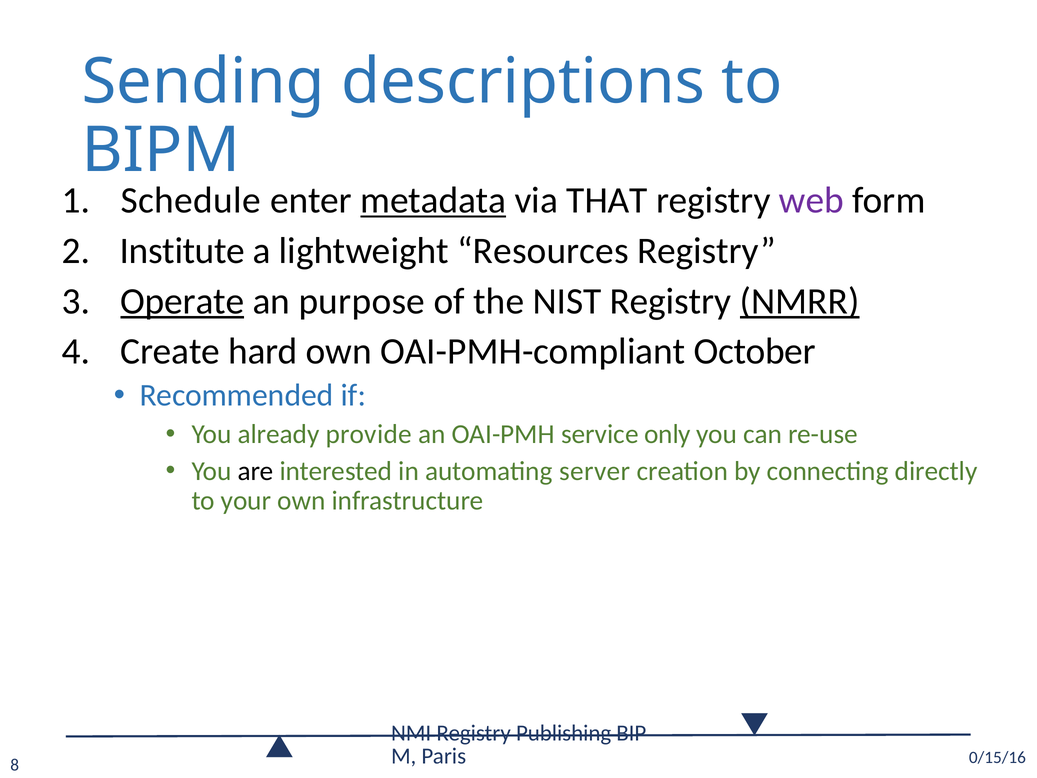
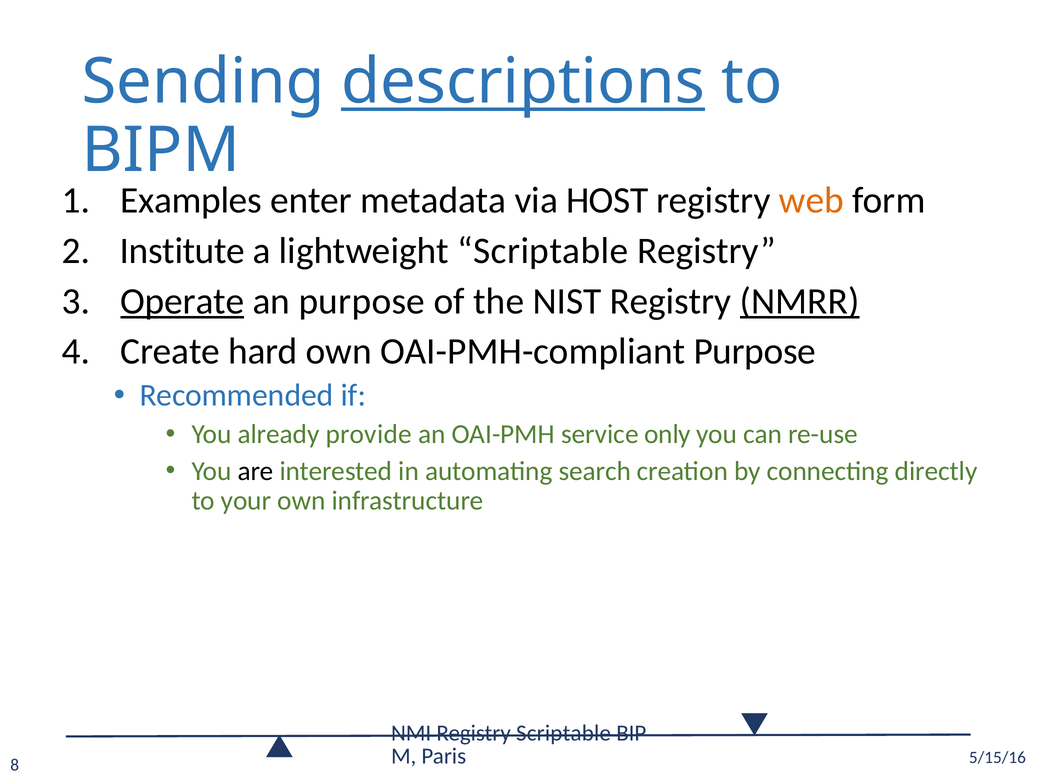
descriptions underline: none -> present
Schedule: Schedule -> Examples
metadata underline: present -> none
THAT: THAT -> HOST
web colour: purple -> orange
lightweight Resources: Resources -> Scriptable
OAI-PMH-compliant October: October -> Purpose
server: server -> search
Registry Publishing: Publishing -> Scriptable
0/15/16: 0/15/16 -> 5/15/16
